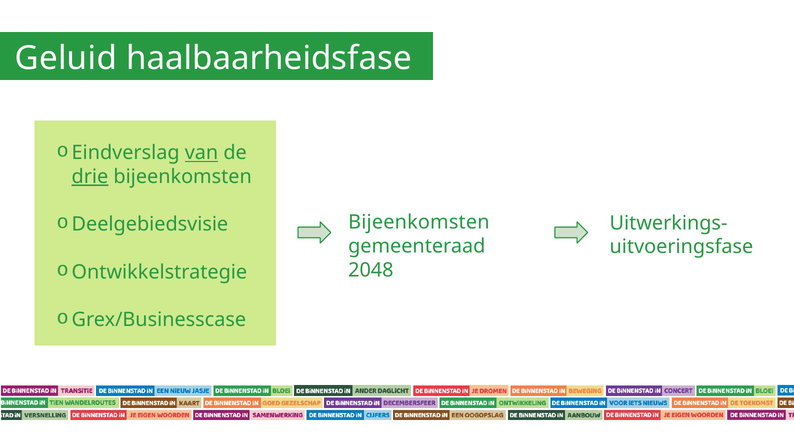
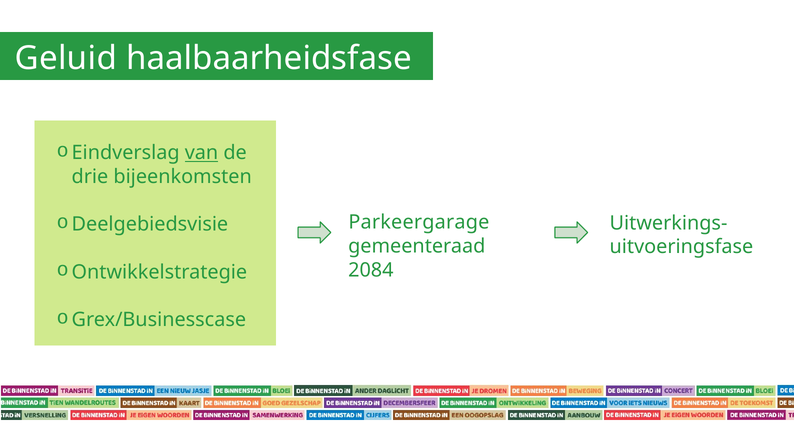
drie underline: present -> none
Bijeenkomsten at (419, 222): Bijeenkomsten -> Parkeergarage
2048: 2048 -> 2084
